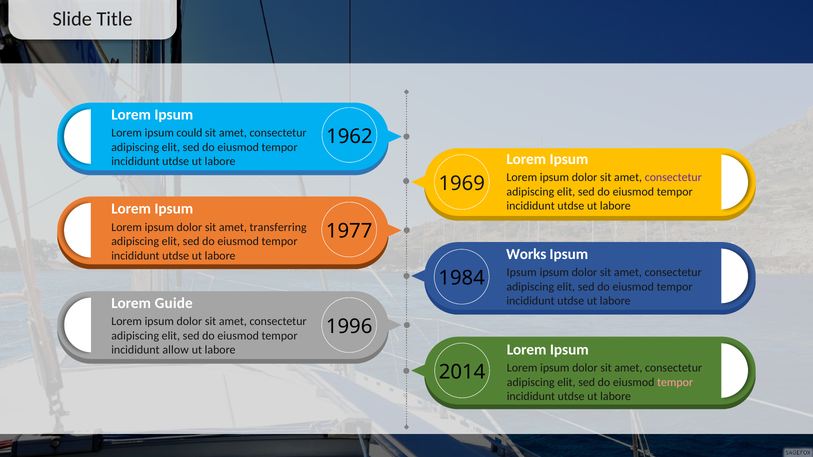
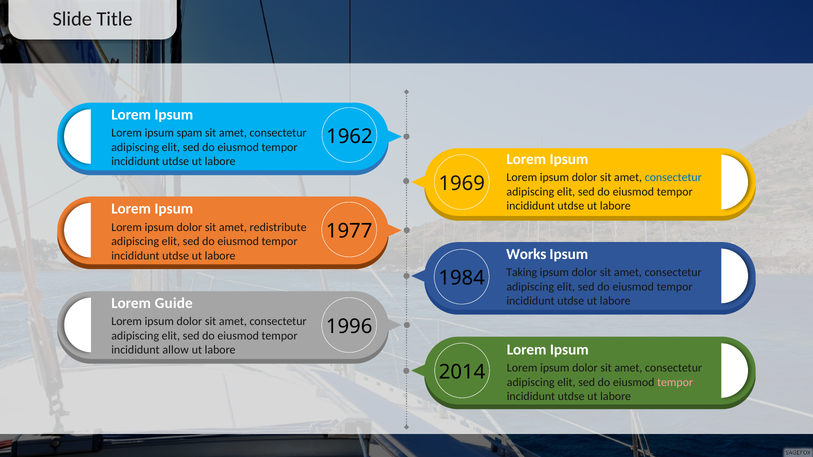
could: could -> spam
consectetur at (673, 177) colour: purple -> blue
transferring: transferring -> redistribute
Ipsum at (522, 273): Ipsum -> Taking
